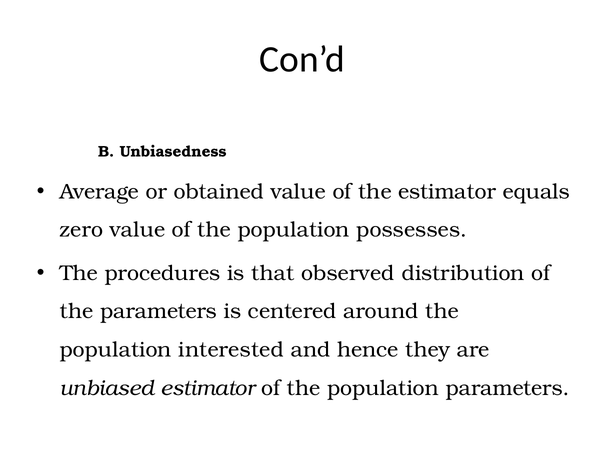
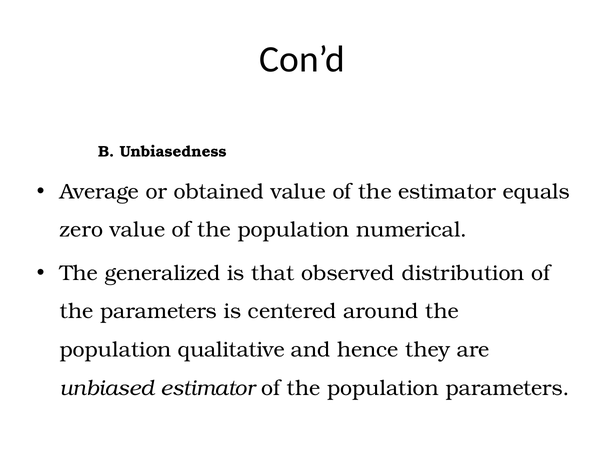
possesses: possesses -> numerical
procedures: procedures -> generalized
interested: interested -> qualitative
